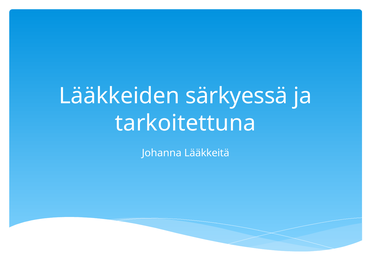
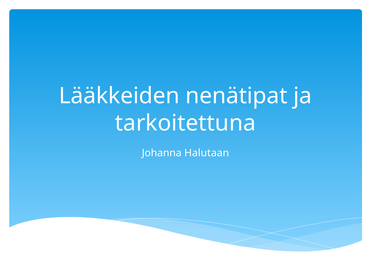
särkyessä: särkyessä -> nenätipat
Lääkkeitä: Lääkkeitä -> Halutaan
